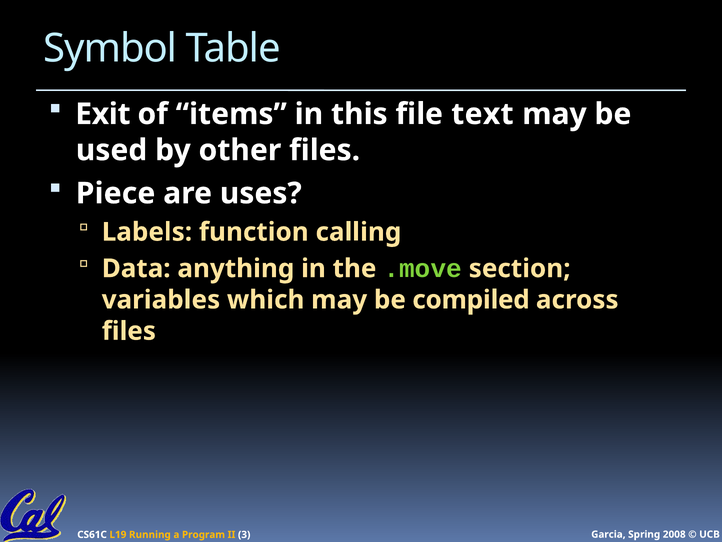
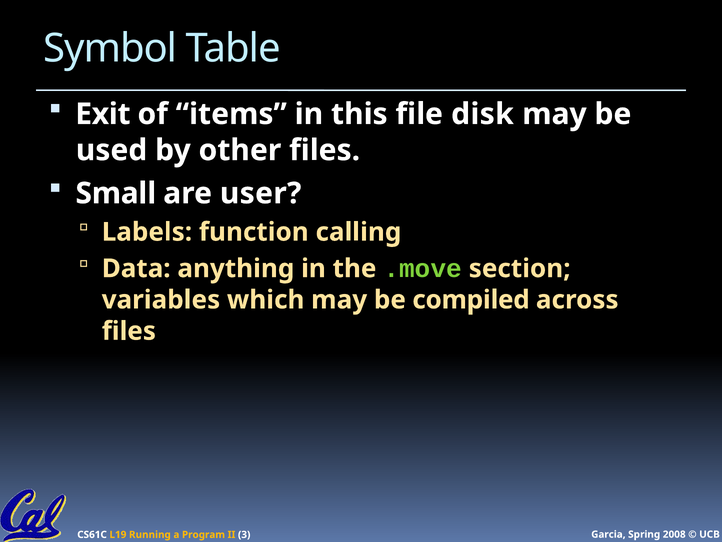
text: text -> disk
Piece: Piece -> Small
uses: uses -> user
